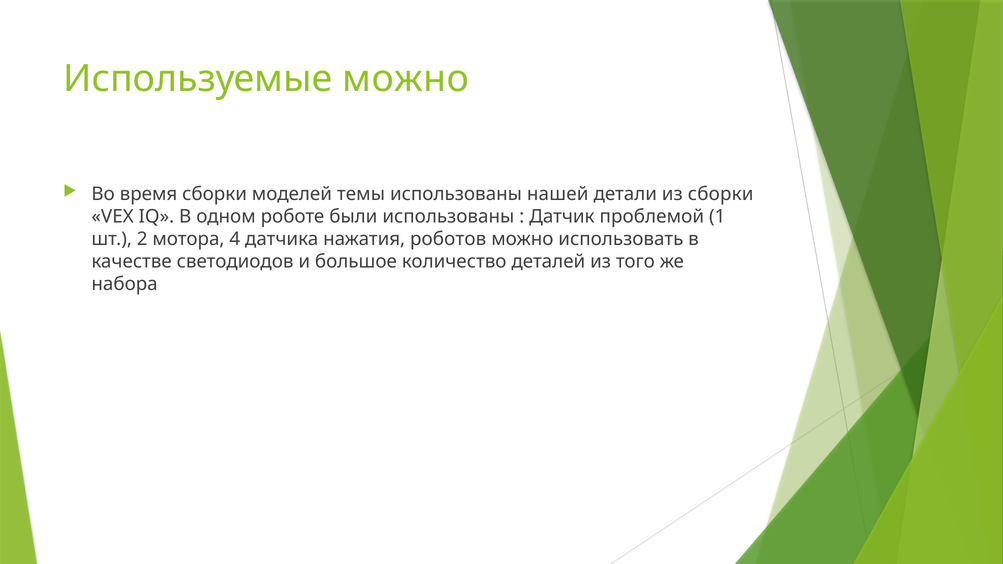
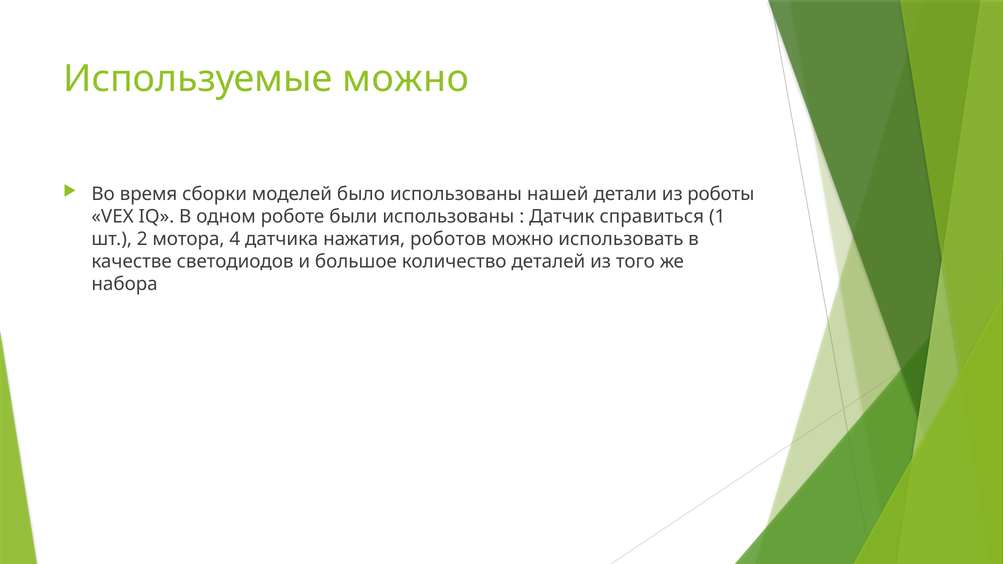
темы: темы -> было
из сборки: сборки -> роботы
проблемой: проблемой -> справиться
